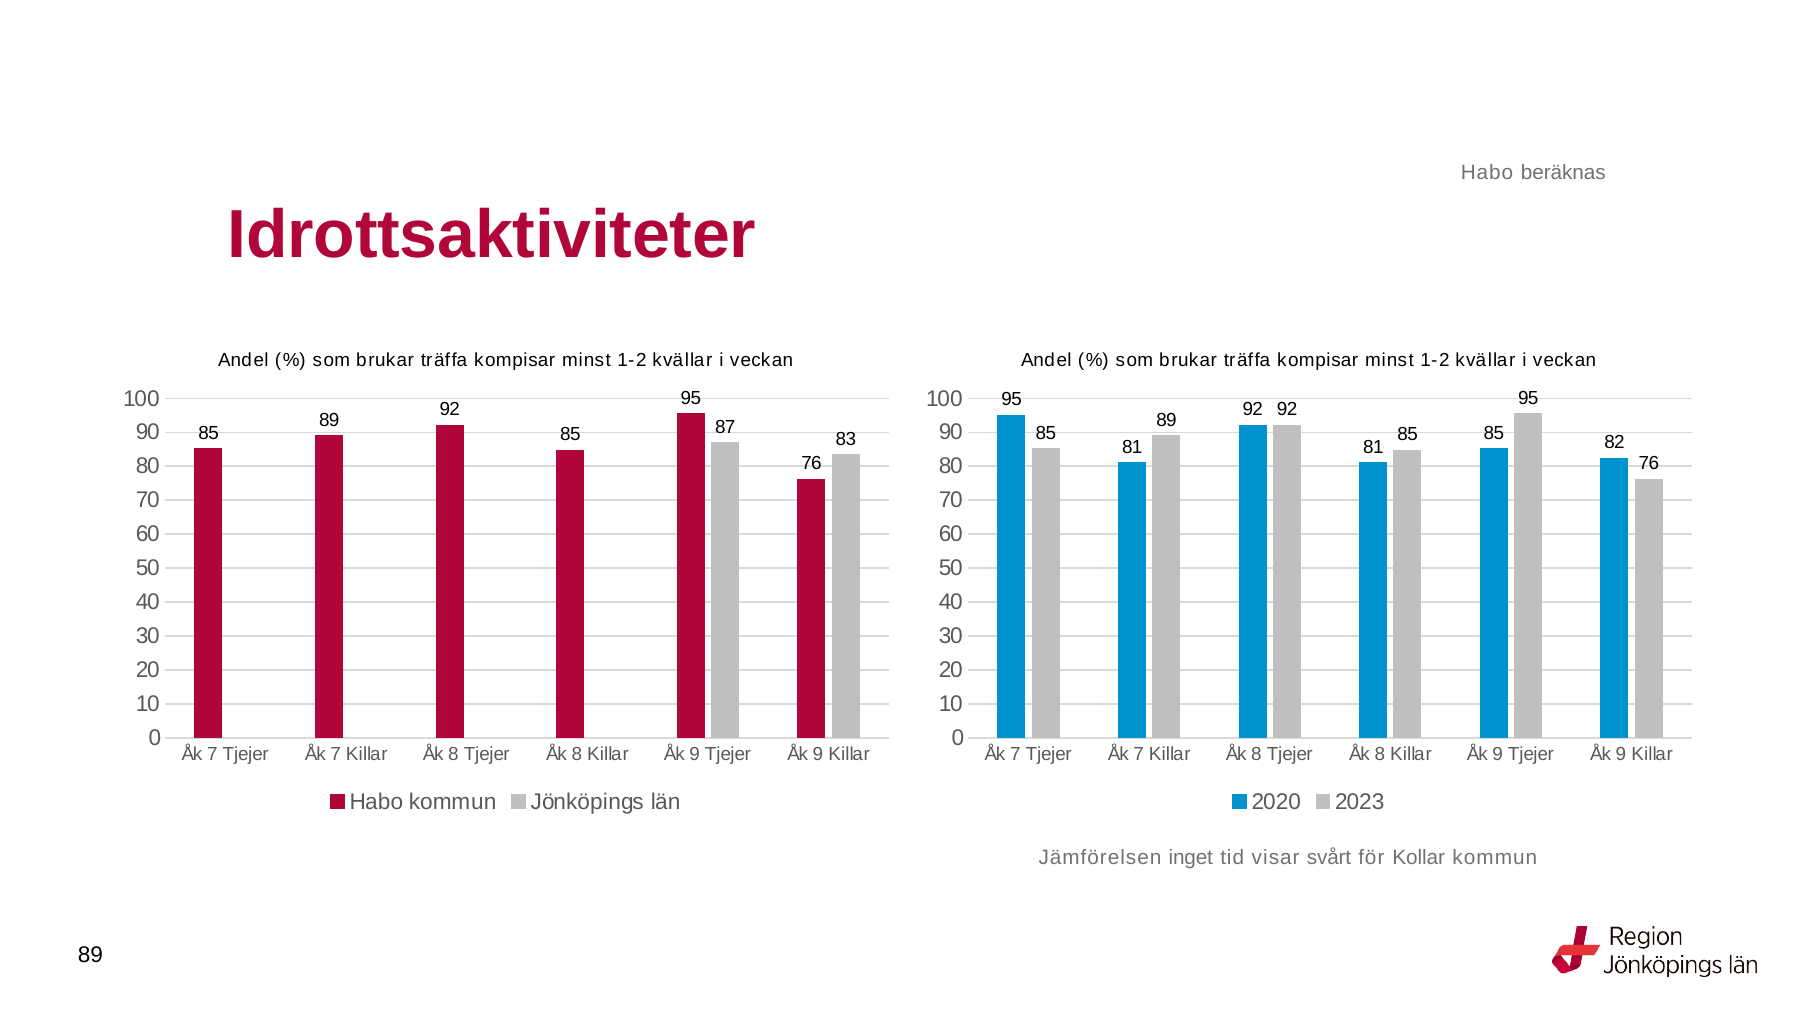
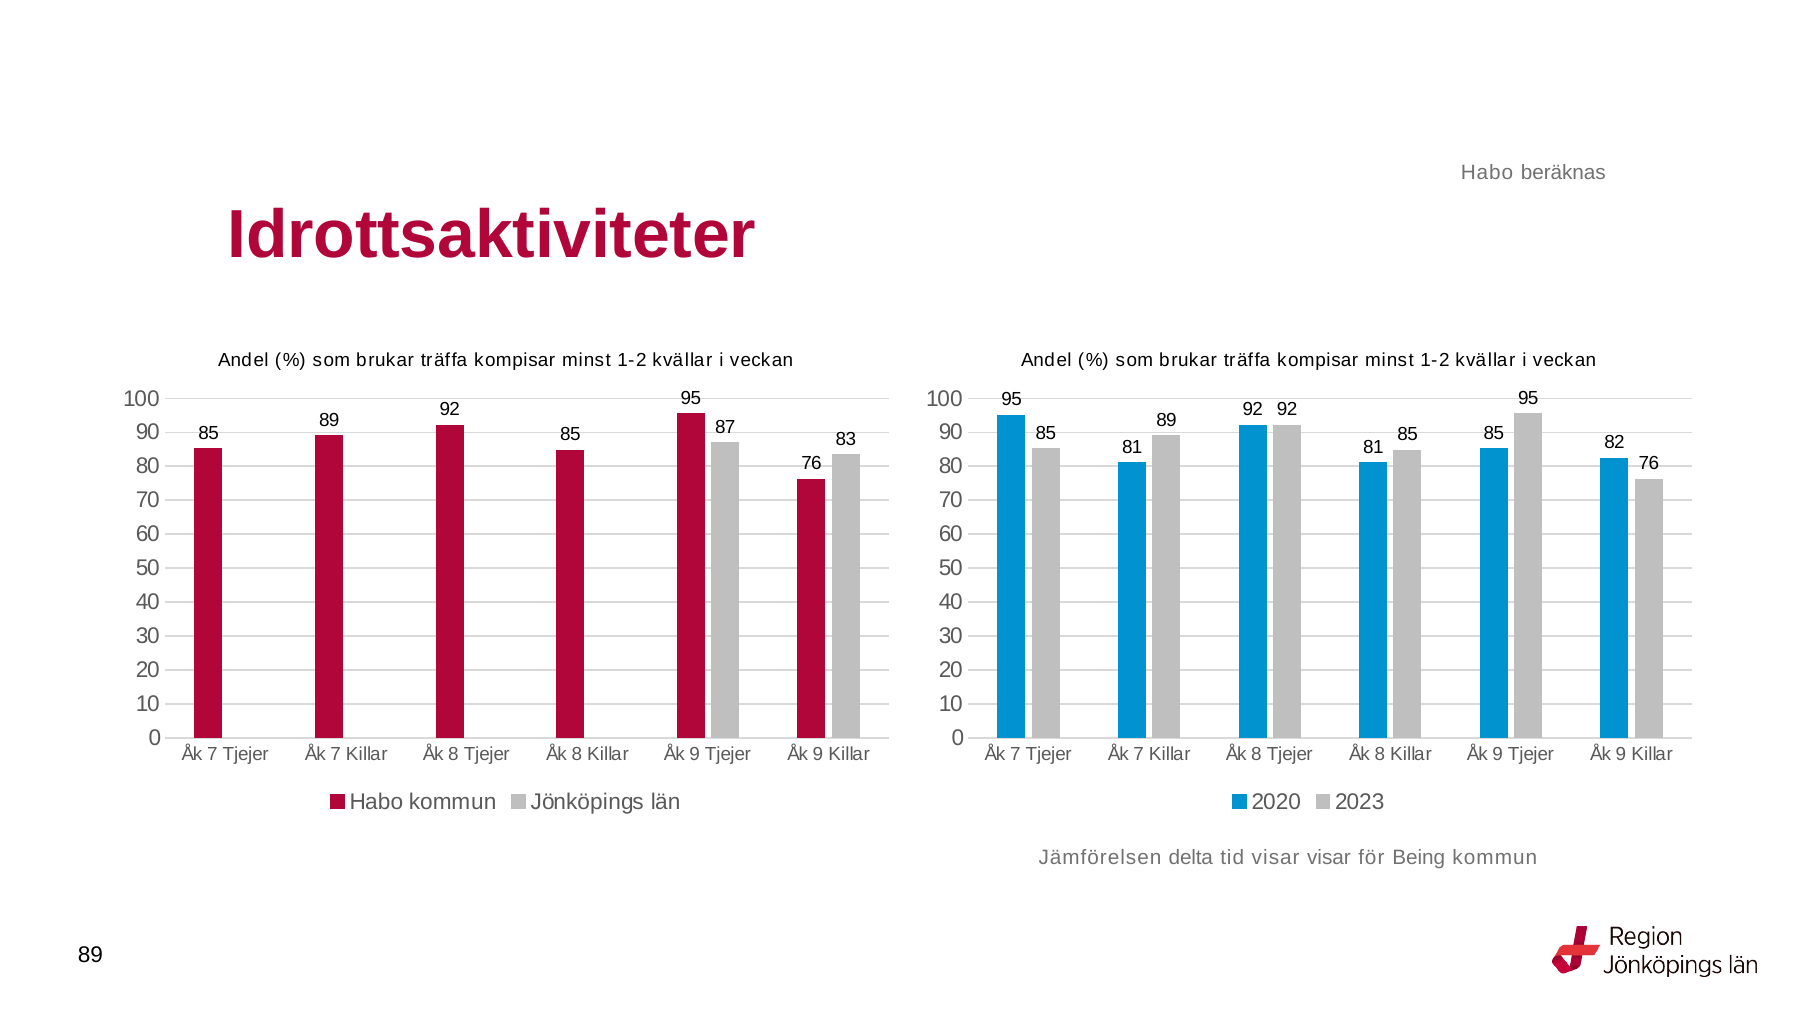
inget: inget -> delta
visar svårt: svårt -> visar
Kollar: Kollar -> Being
